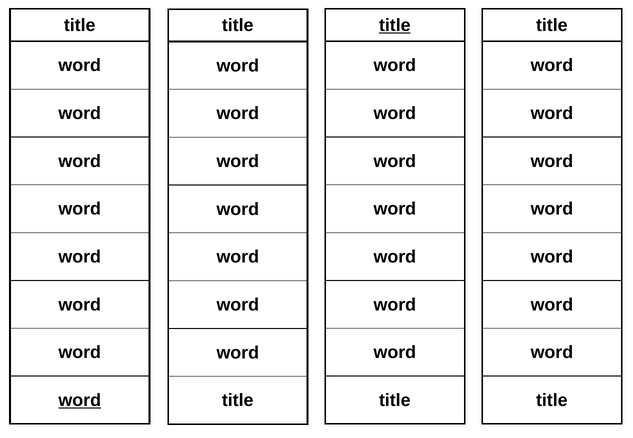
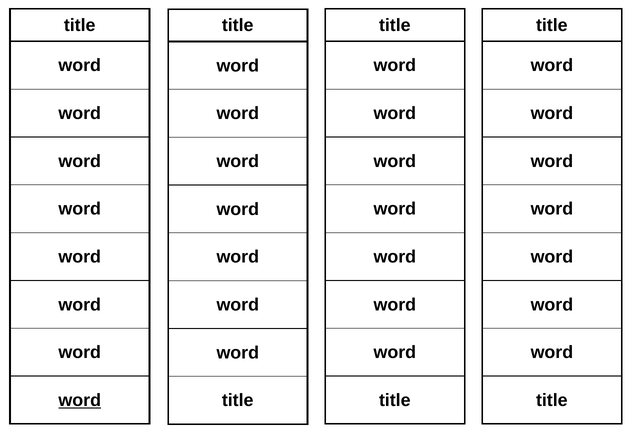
title at (395, 25) underline: present -> none
